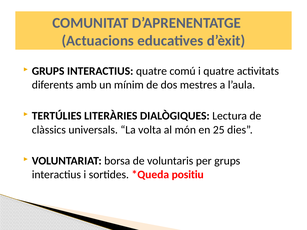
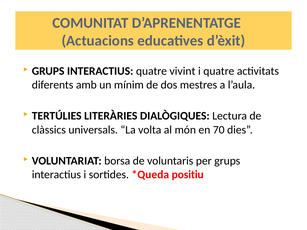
comú: comú -> vivint
25: 25 -> 70
